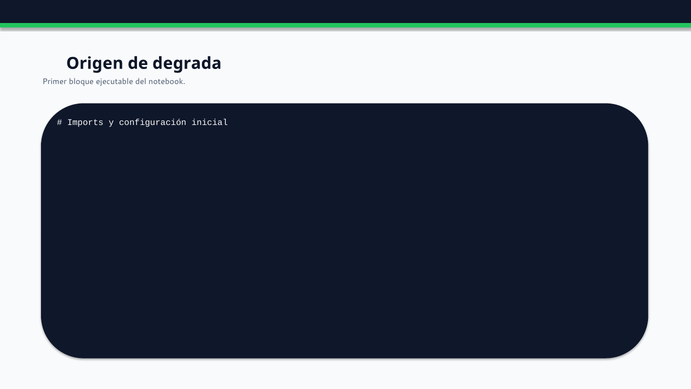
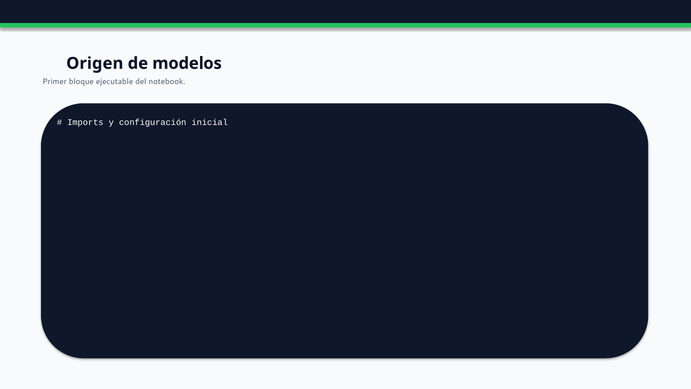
degrada: degrada -> modelos
